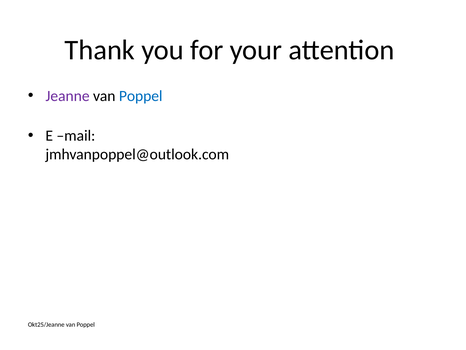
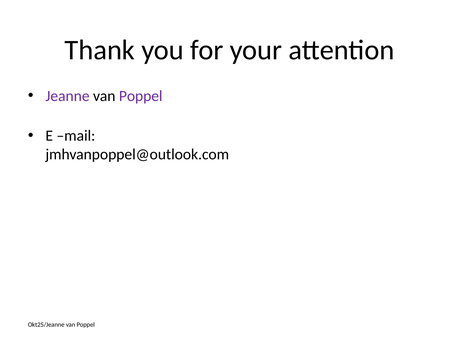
Poppel at (141, 96) colour: blue -> purple
